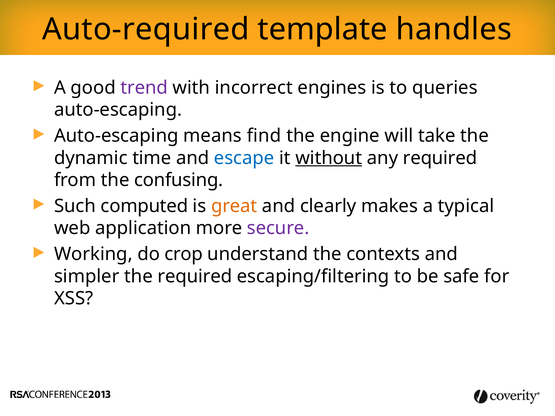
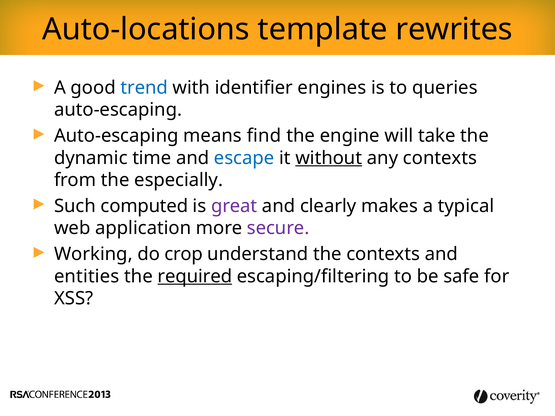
Auto-required: Auto-required -> Auto-locations
handles: handles -> rewrites
trend colour: purple -> blue
incorrect: incorrect -> identifier
any required: required -> contexts
confusing: confusing -> especially
great colour: orange -> purple
simpler: simpler -> entities
required at (195, 276) underline: none -> present
